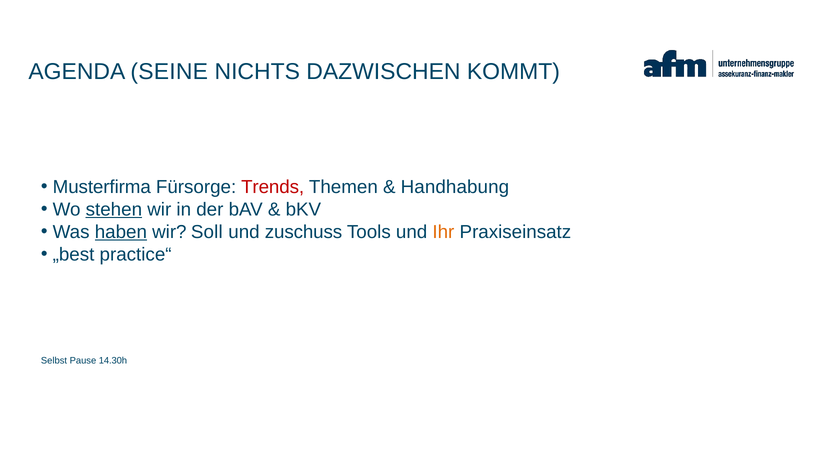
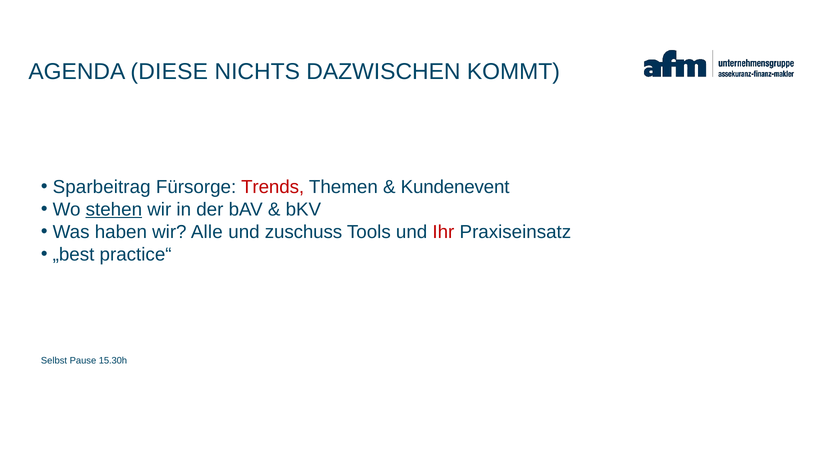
SEINE: SEINE -> DIESE
Musterﬁrma: Musterﬁrma -> Sparbeitrag
Handhabung: Handhabung -> Kundenevent
haben underline: present -> none
Soll: Soll -> Alle
Ihr colour: orange -> red
14.30h: 14.30h -> 15.30h
